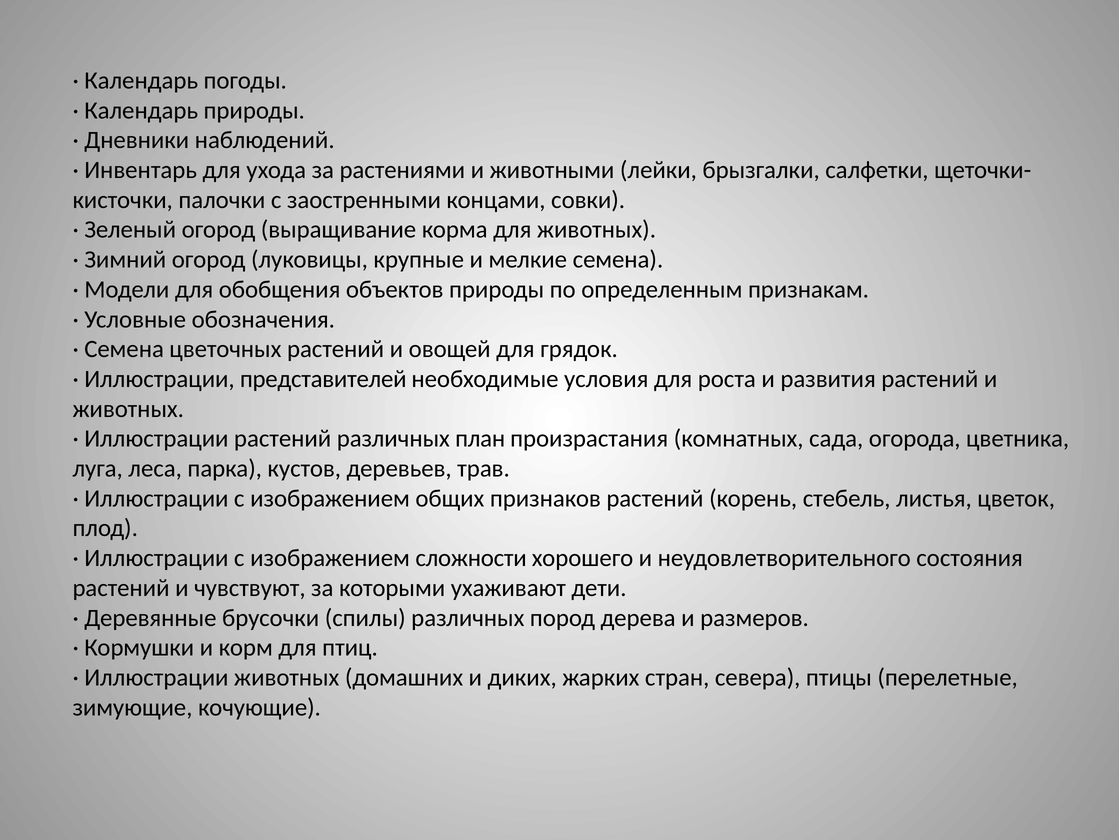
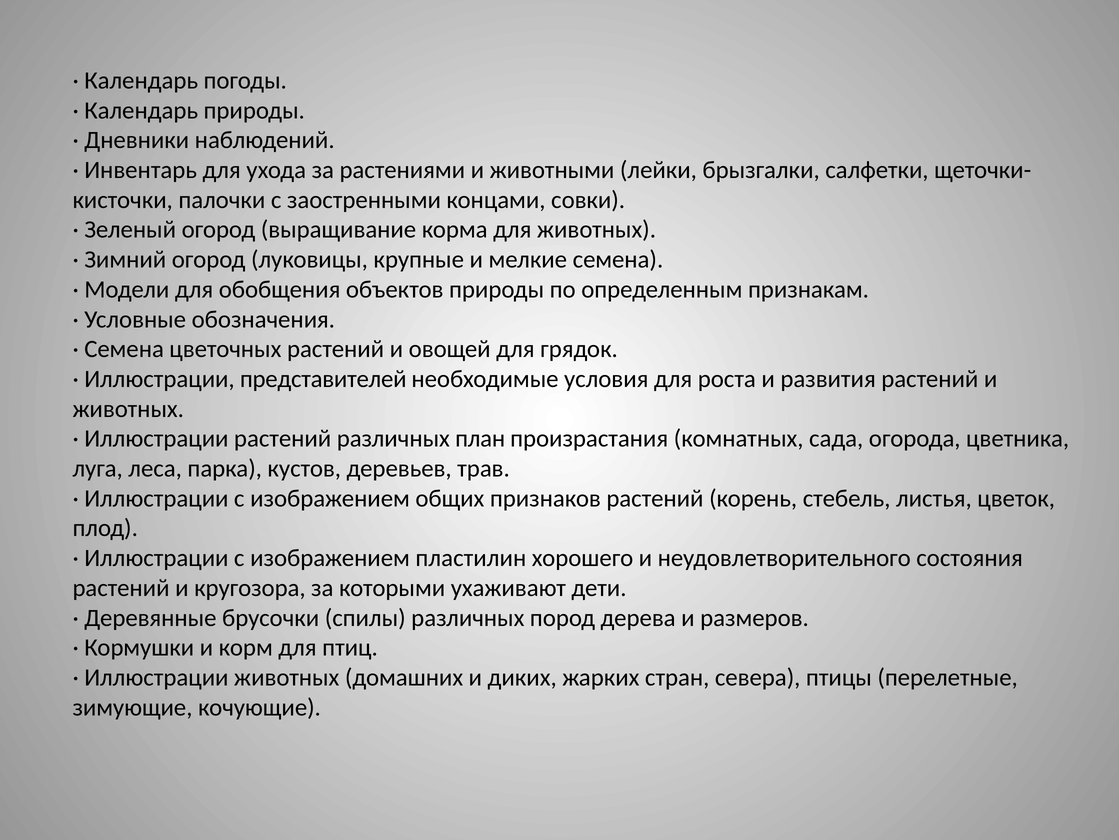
сложности: сложности -> пластилин
чувствуют: чувствуют -> кругозора
